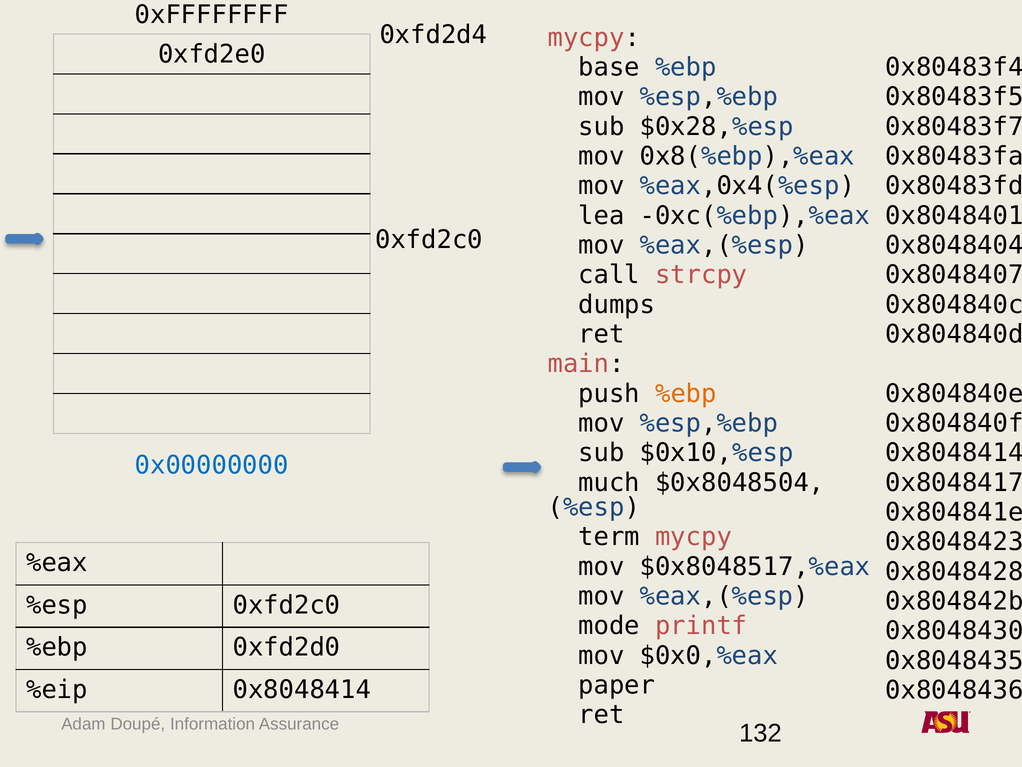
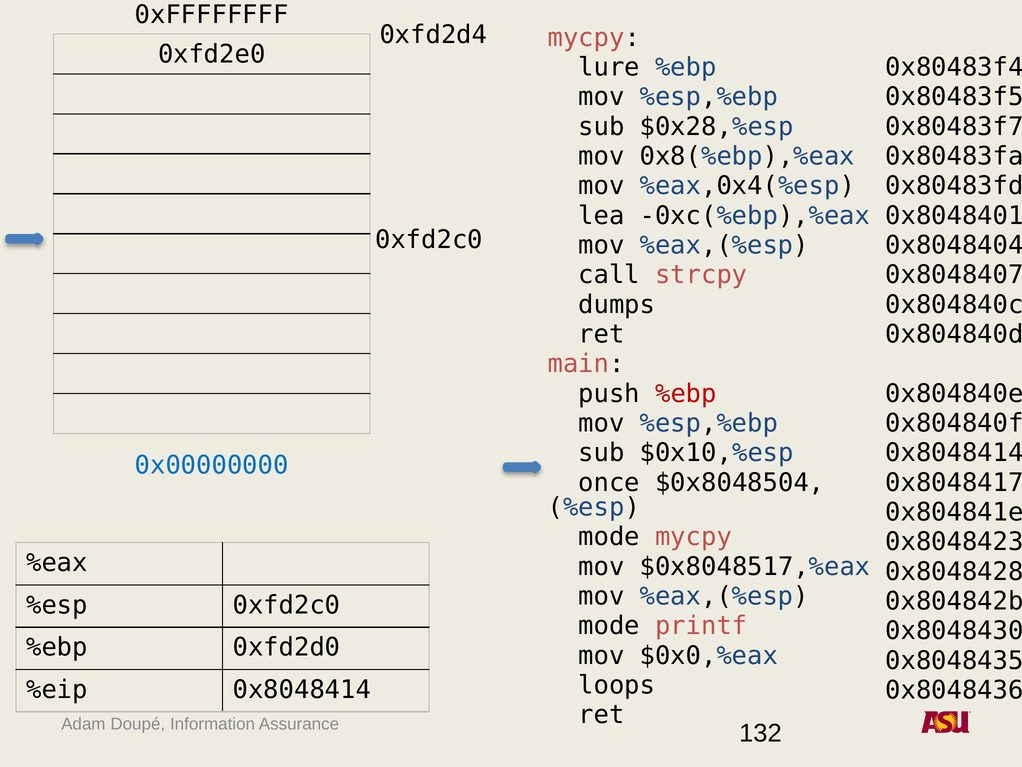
base: base -> lure
%ebp at (686, 393) colour: orange -> red
much: much -> once
term at (609, 537): term -> mode
paper: paper -> loops
